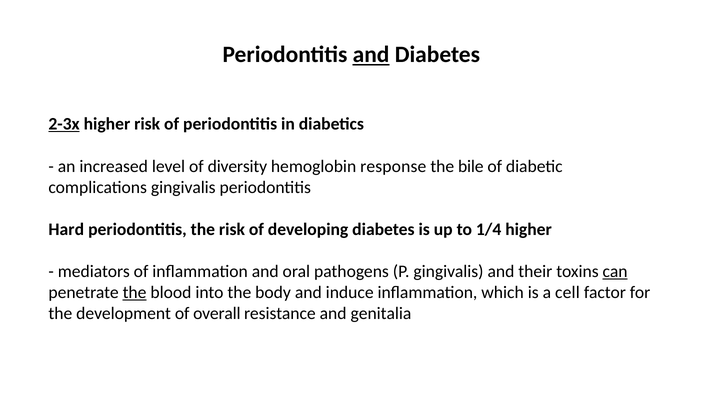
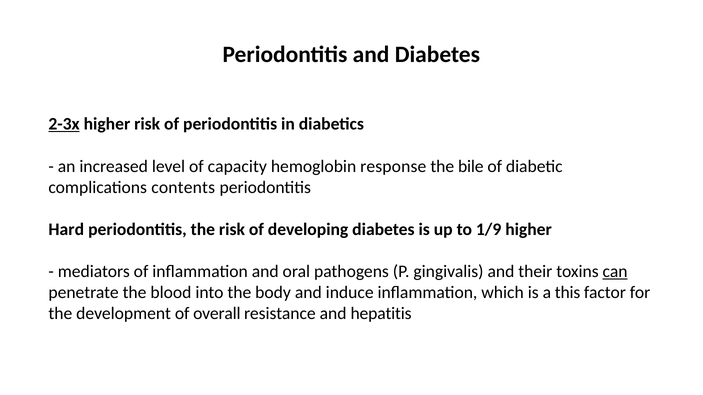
and at (371, 55) underline: present -> none
diversity: diversity -> capacity
complications gingivalis: gingivalis -> contents
1/4: 1/4 -> 1/9
the at (135, 293) underline: present -> none
cell: cell -> this
genitalia: genitalia -> hepatitis
